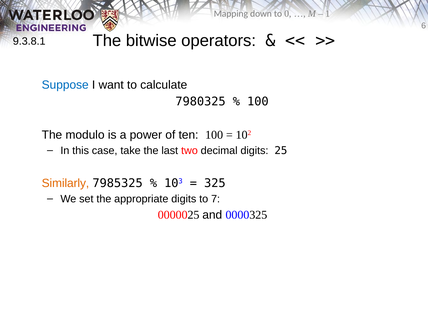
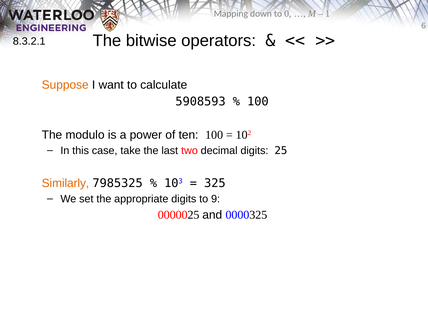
9.3.8.1: 9.3.8.1 -> 8.3.2.1
Suppose colour: blue -> orange
7980325: 7980325 -> 5908593
7: 7 -> 9
